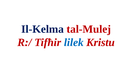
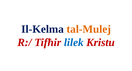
tal-Mulej colour: red -> orange
